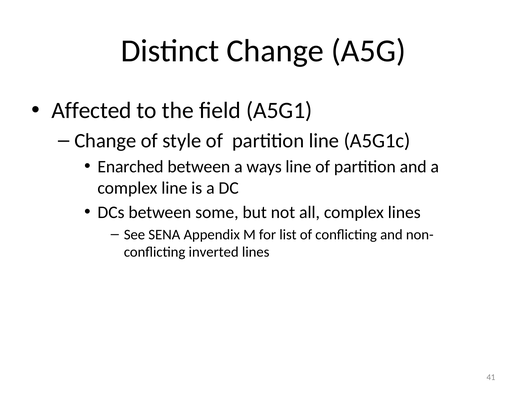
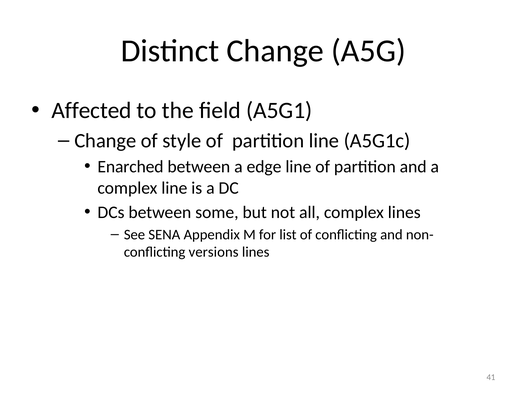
ways: ways -> edge
inverted: inverted -> versions
